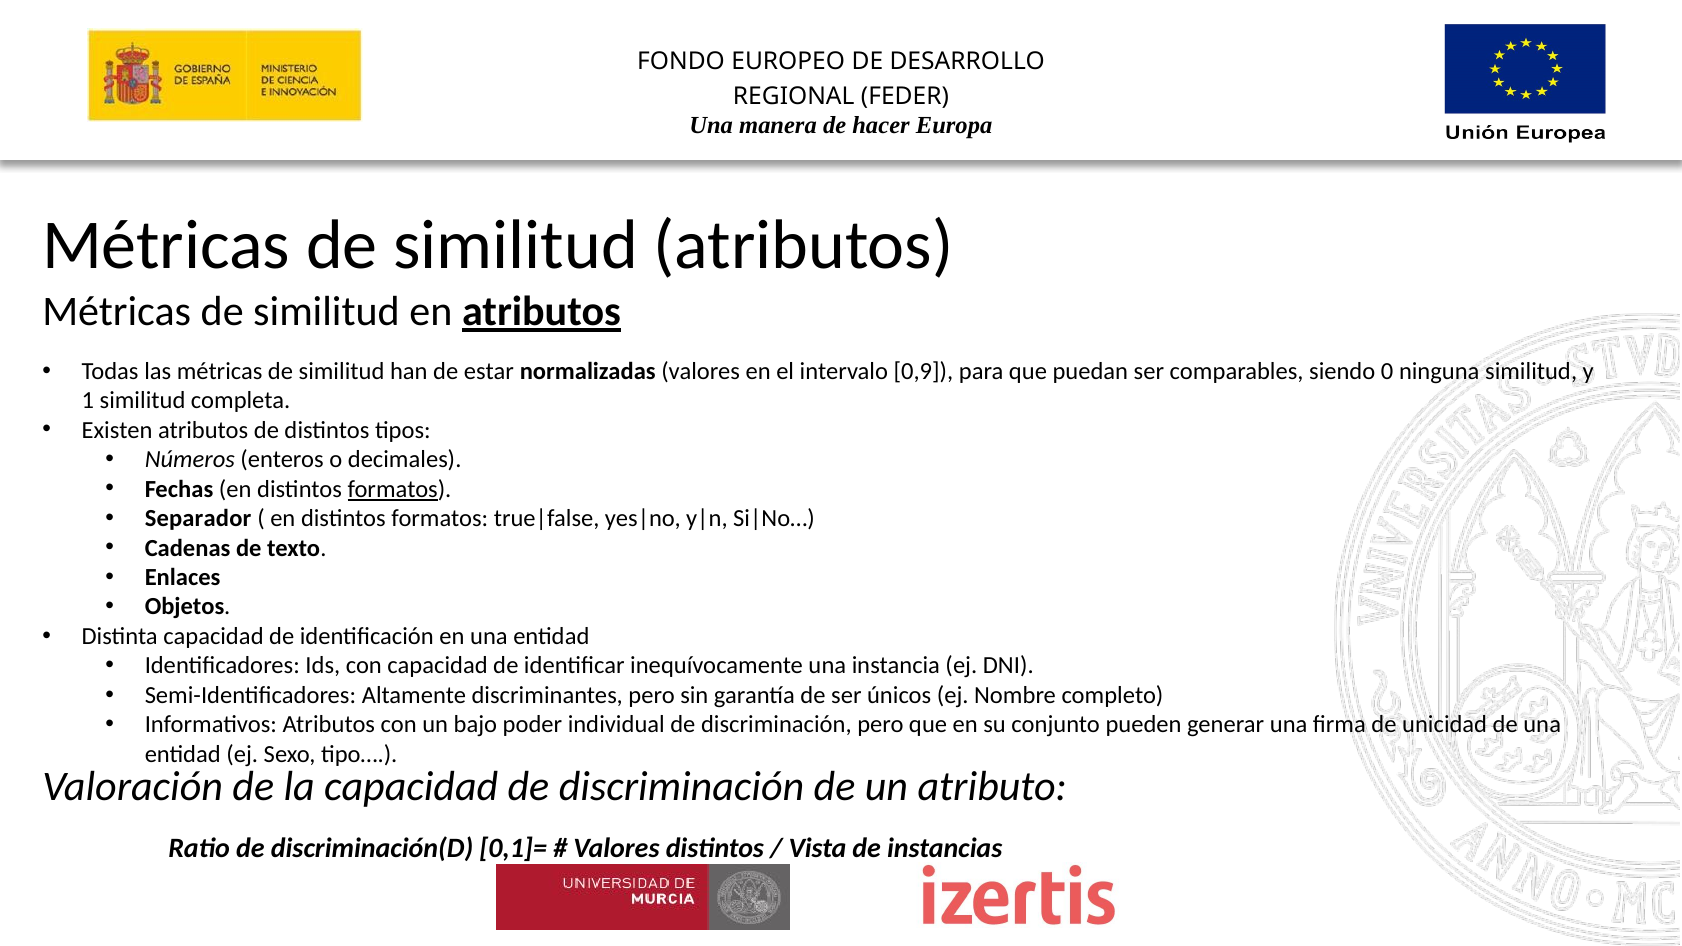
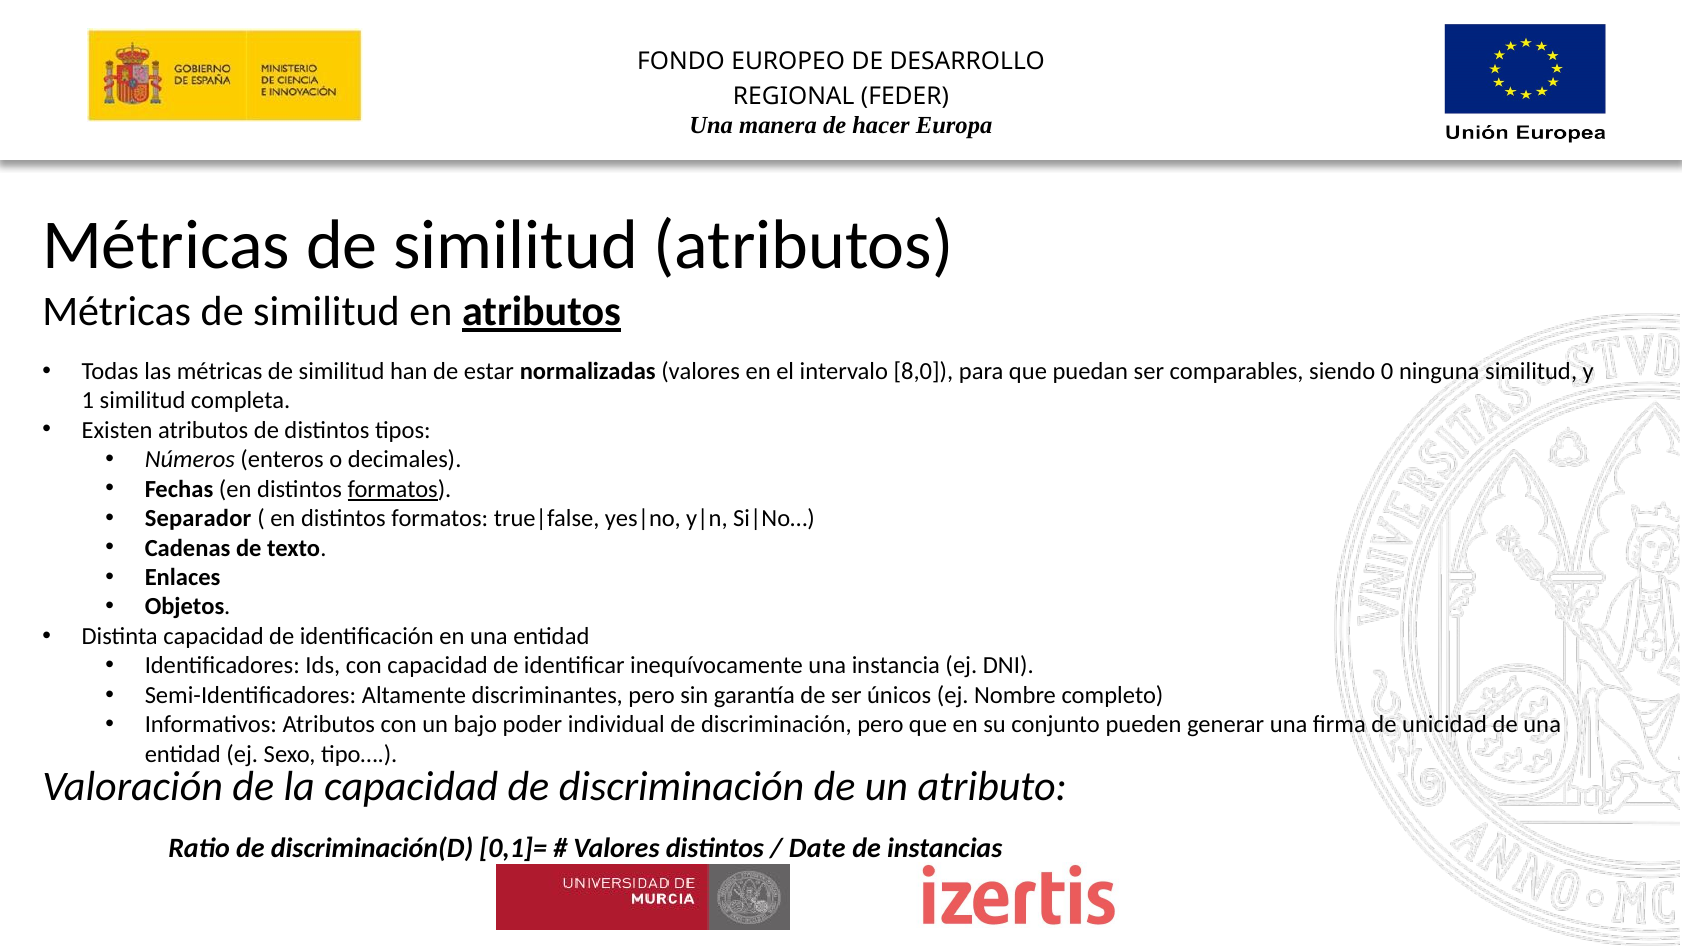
0,9: 0,9 -> 8,0
Vista: Vista -> Date
